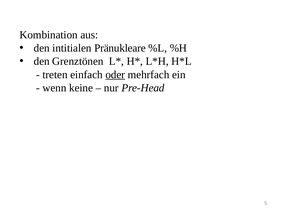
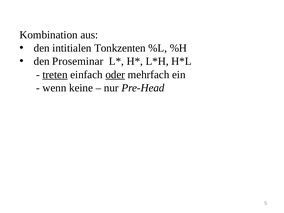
Pränukleare: Pränukleare -> Tonkzenten
Grenztönen: Grenztönen -> Proseminar
treten underline: none -> present
